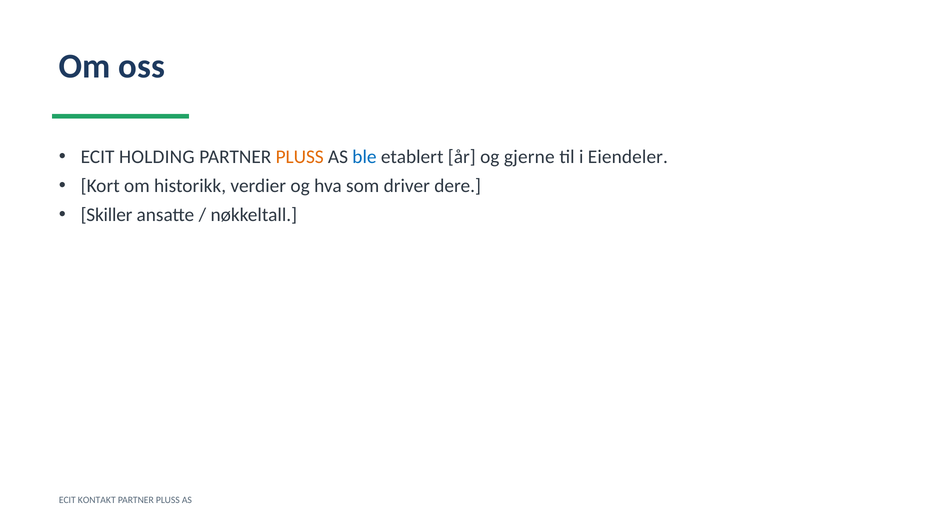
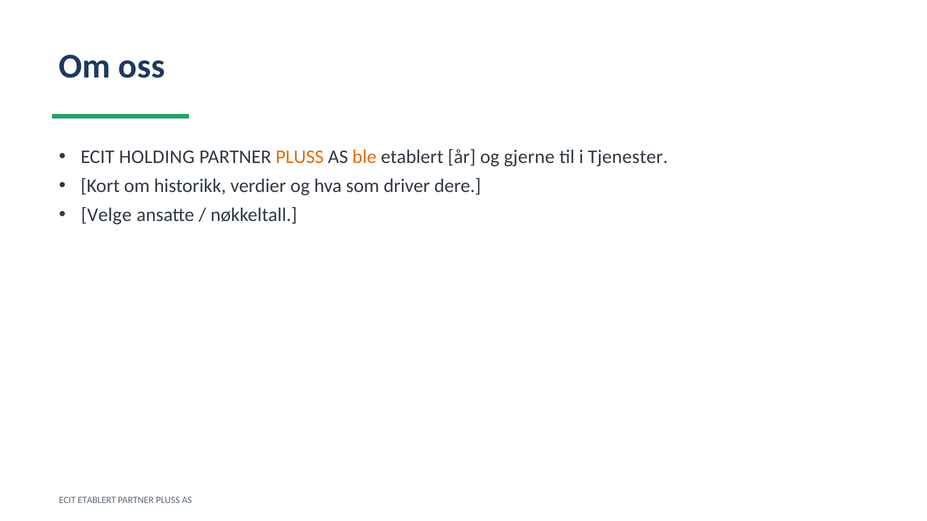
ble colour: blue -> orange
Eiendeler: Eiendeler -> Tjenester
Skiller: Skiller -> Velge
ECIT KONTAKT: KONTAKT -> ETABLERT
